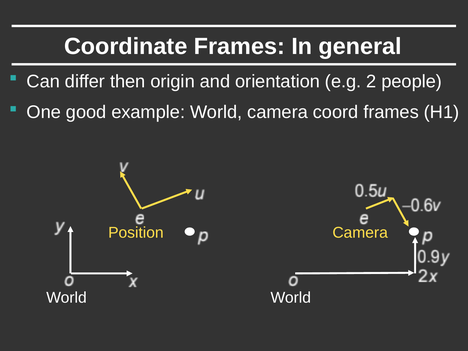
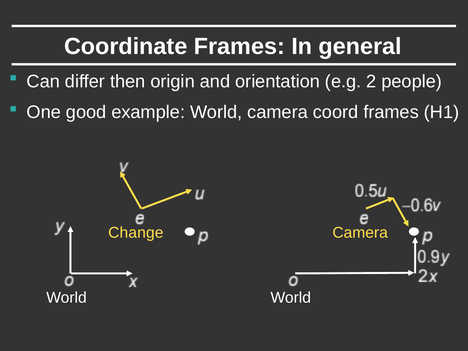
Position: Position -> Change
